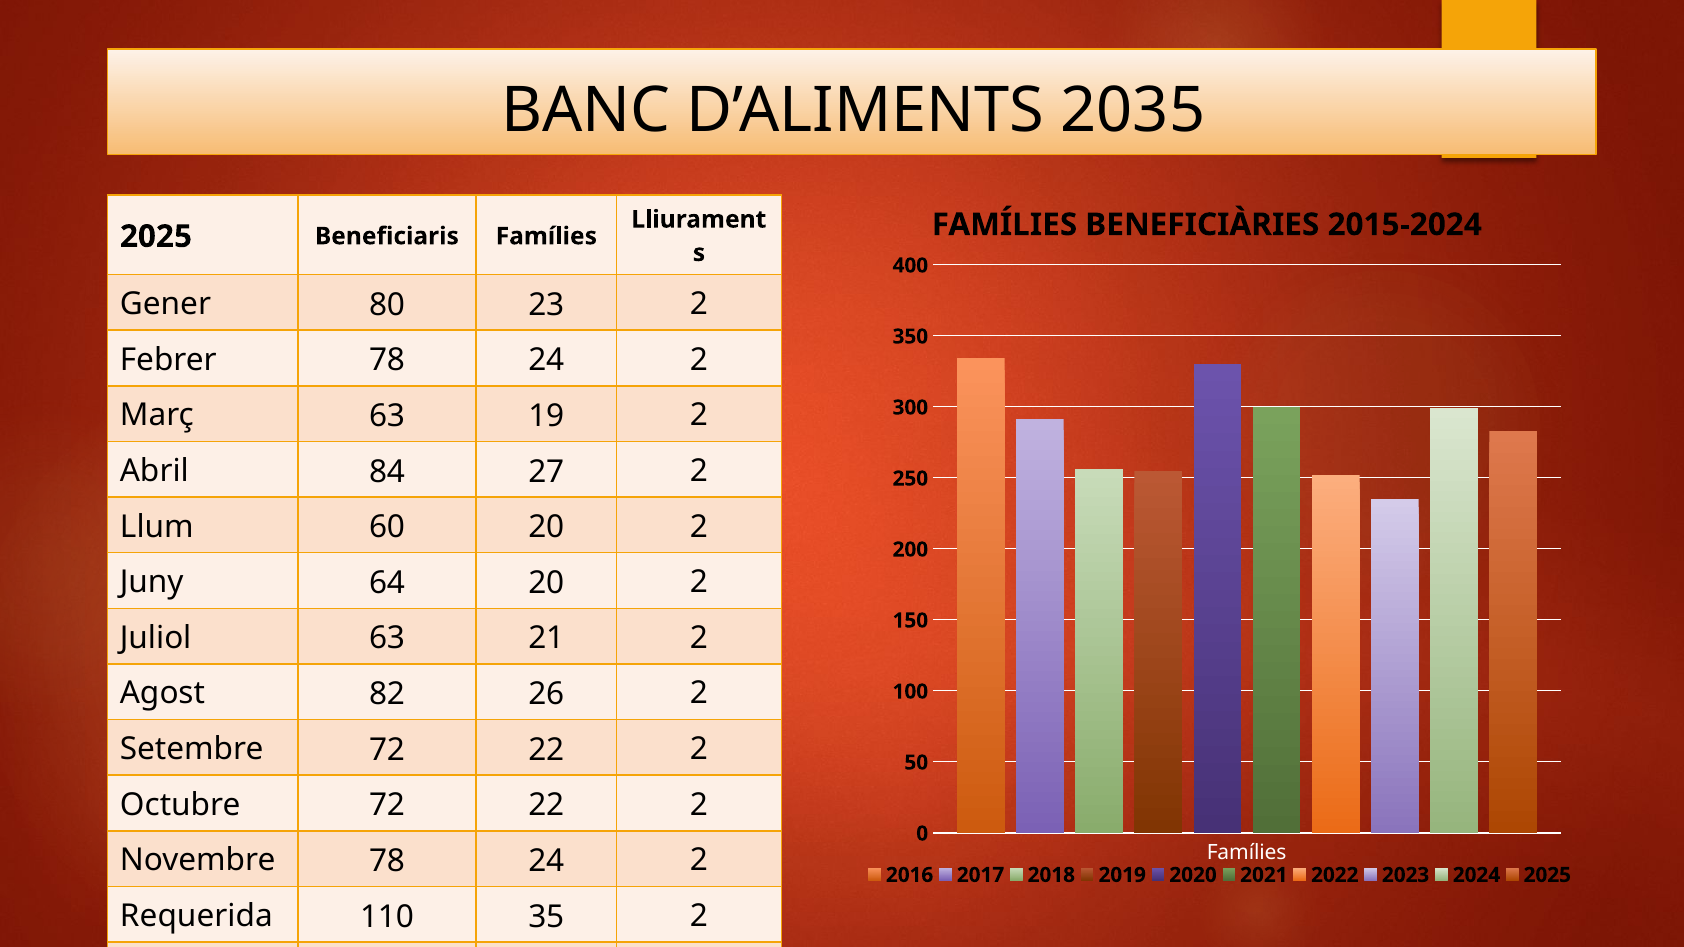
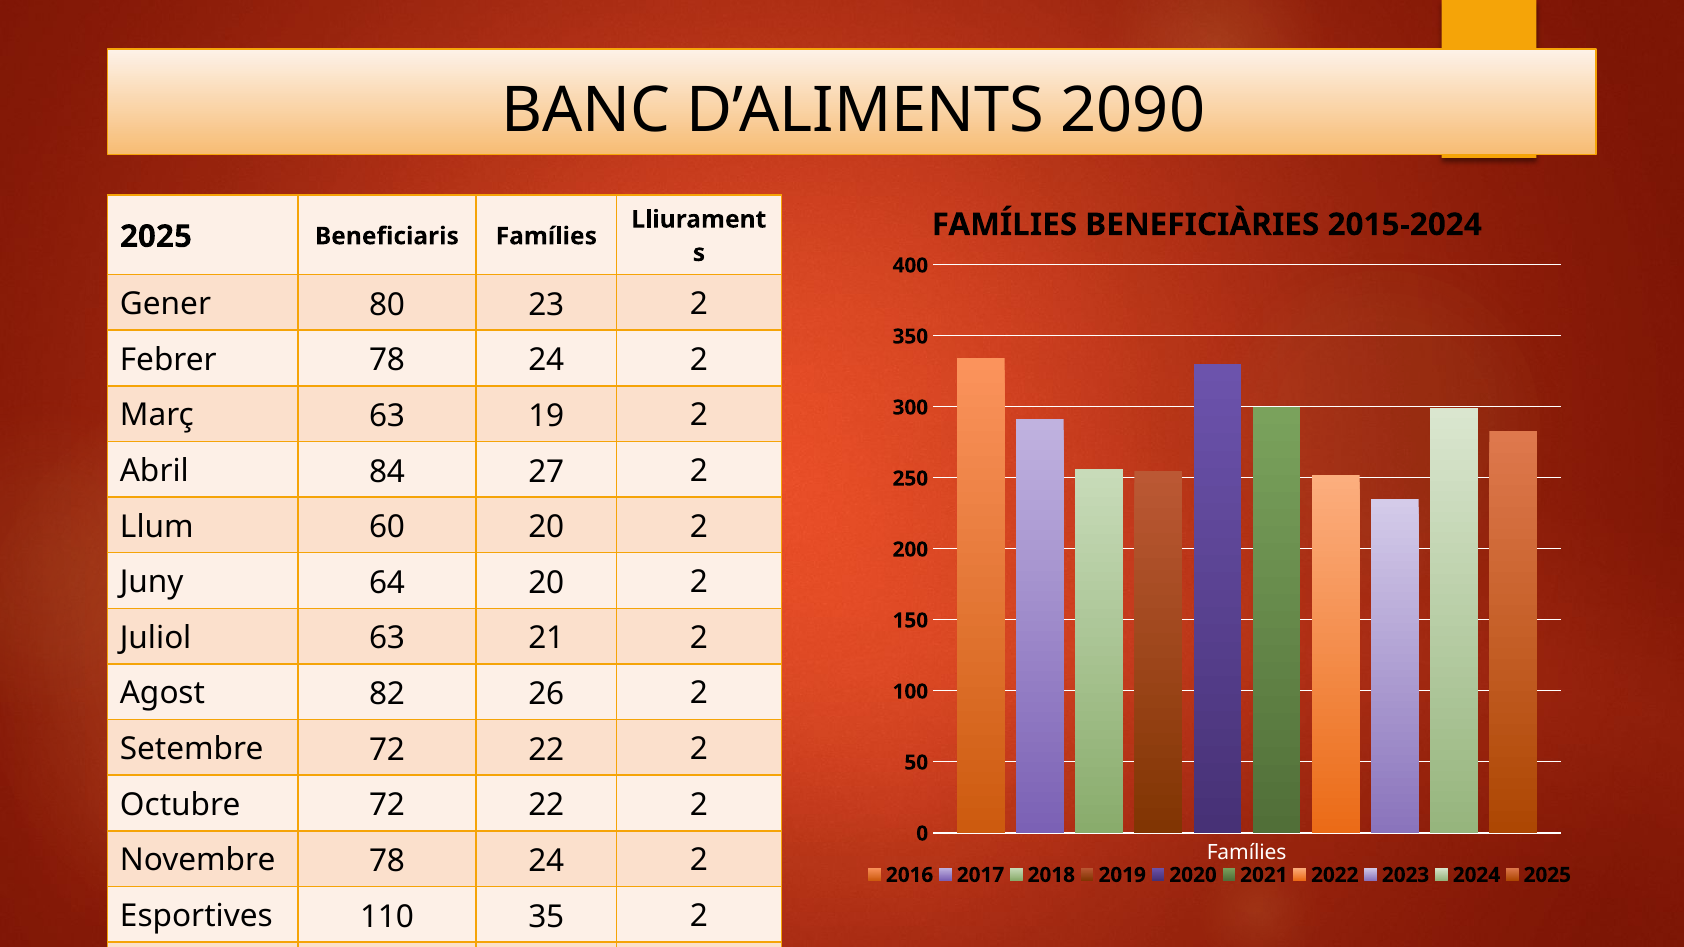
2035: 2035 -> 2090
Requerida: Requerida -> Esportives
